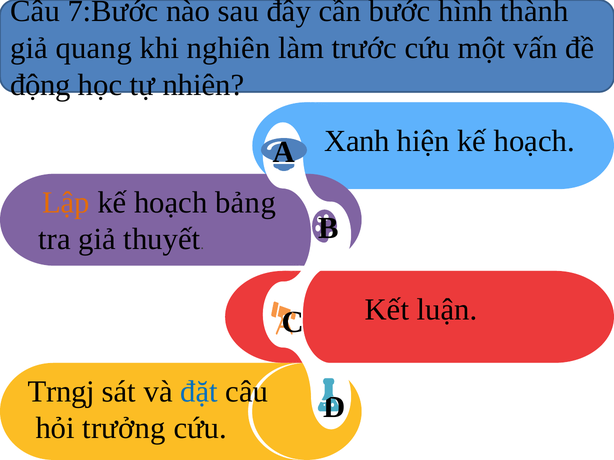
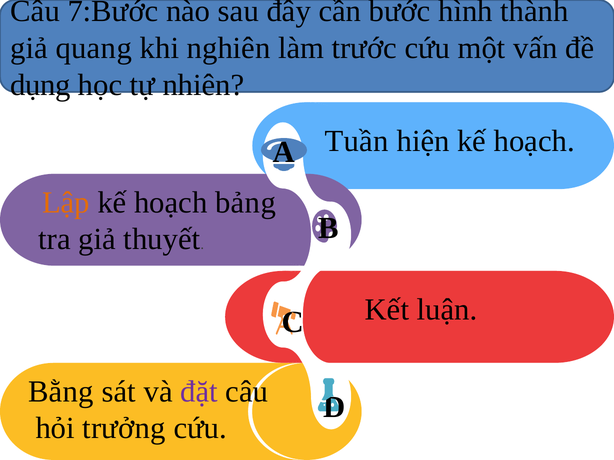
động: động -> dụng
Xanh: Xanh -> Tuần
Trngj: Trngj -> Bằng
đặt colour: blue -> purple
